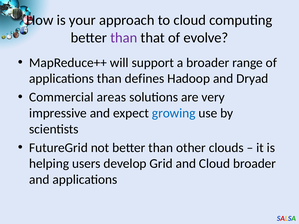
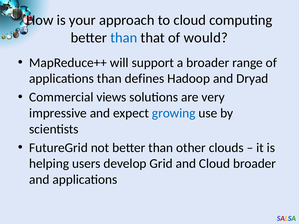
than at (124, 38) colour: purple -> blue
evolve: evolve -> would
areas: areas -> views
